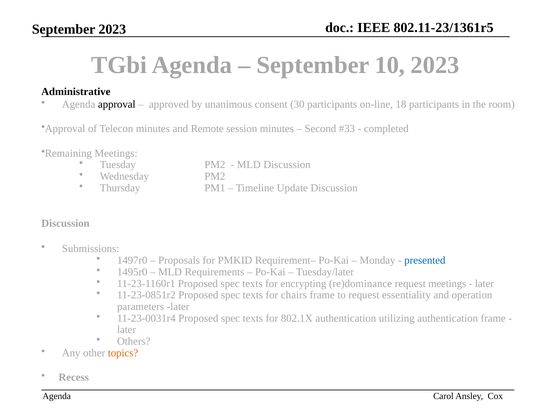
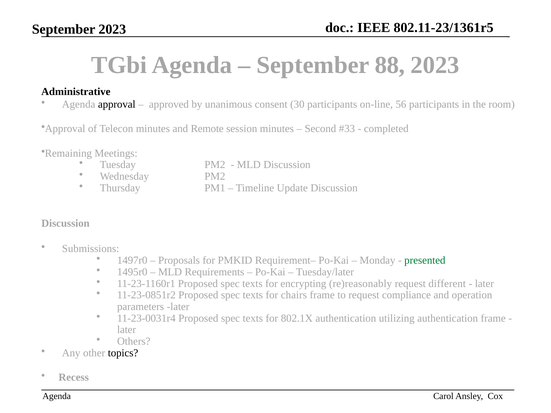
10: 10 -> 88
18: 18 -> 56
presented colour: blue -> green
re)dominance: re)dominance -> re)reasonably
request meetings: meetings -> different
essentiality: essentiality -> compliance
topics colour: orange -> black
